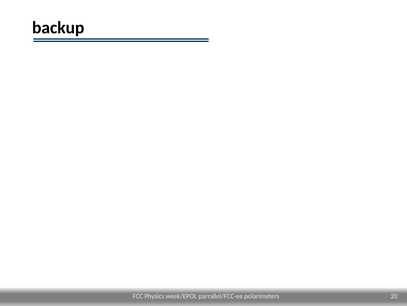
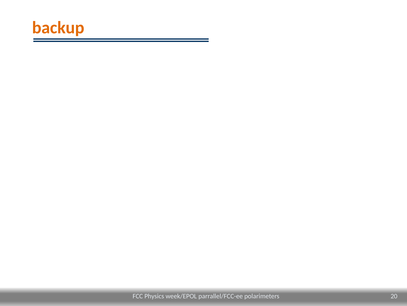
backup colour: black -> orange
